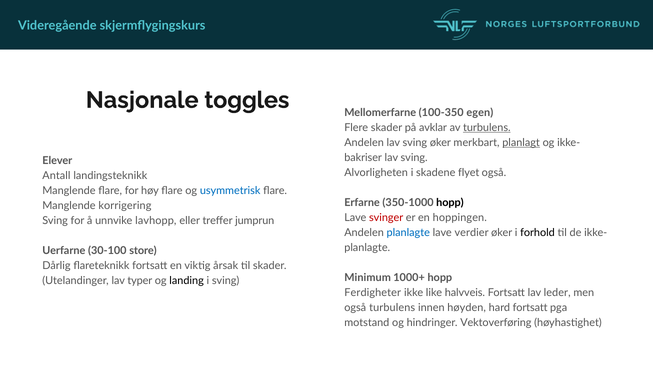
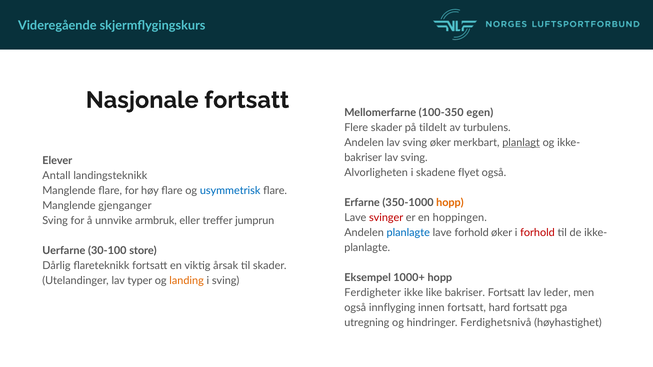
Nasjonale toggles: toggles -> fortsatt
avklar: avklar -> tildelt
turbulens at (487, 128) underline: present -> none
hopp at (450, 203) colour: black -> orange
korrigering: korrigering -> gjenganger
lavhopp: lavhopp -> armbruk
lave verdier: verdier -> forhold
forhold at (537, 233) colour: black -> red
Minimum: Minimum -> Eksempel
landing colour: black -> orange
like halvveis: halvveis -> bakriser
også turbulens: turbulens -> innflyging
innen høyden: høyden -> fortsatt
motstand: motstand -> utregning
Vektoverføring: Vektoverføring -> Ferdighetsnivå
